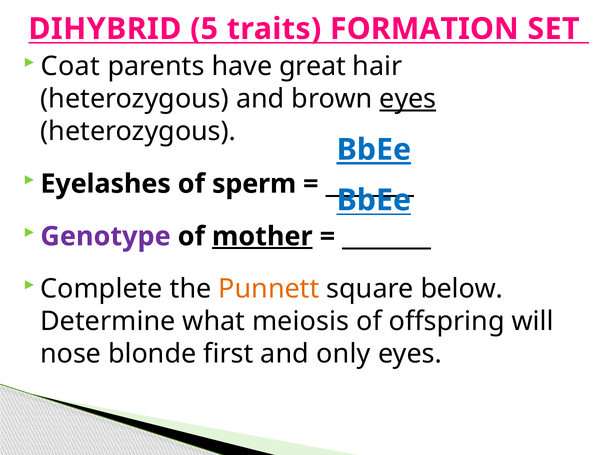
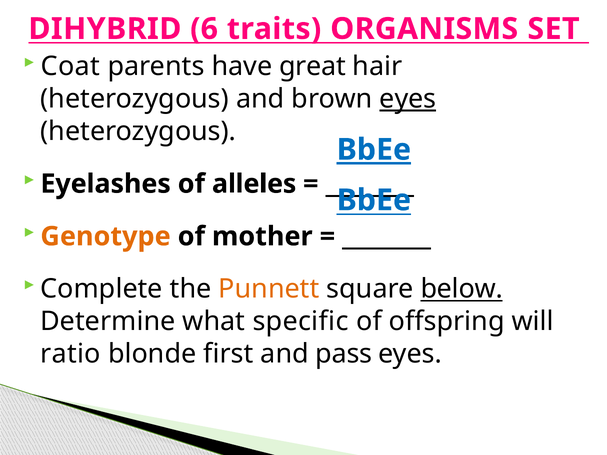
5: 5 -> 6
FORMATION: FORMATION -> ORGANISMS
sperm: sperm -> alleles
Genotype colour: purple -> orange
mother underline: present -> none
below underline: none -> present
meiosis: meiosis -> specific
nose: nose -> ratio
only: only -> pass
